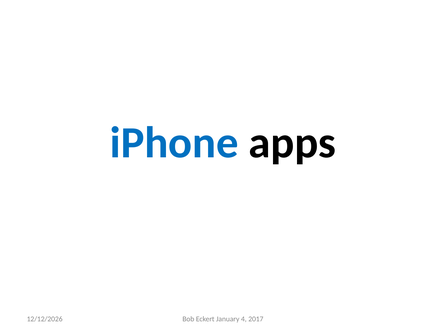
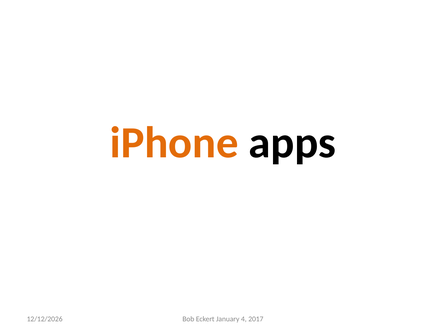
iPhone colour: blue -> orange
